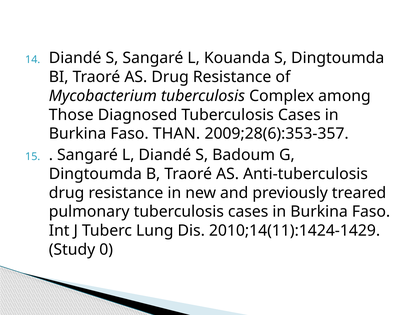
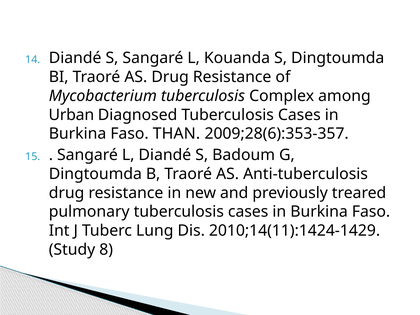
Those: Those -> Urban
0: 0 -> 8
